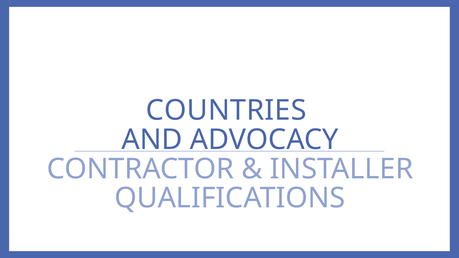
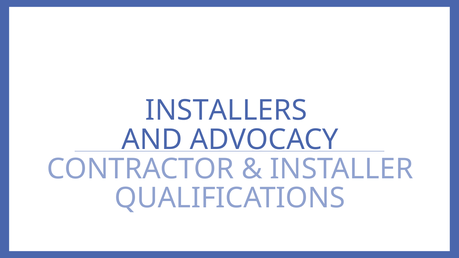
COUNTRIES: COUNTRIES -> INSTALLERS
